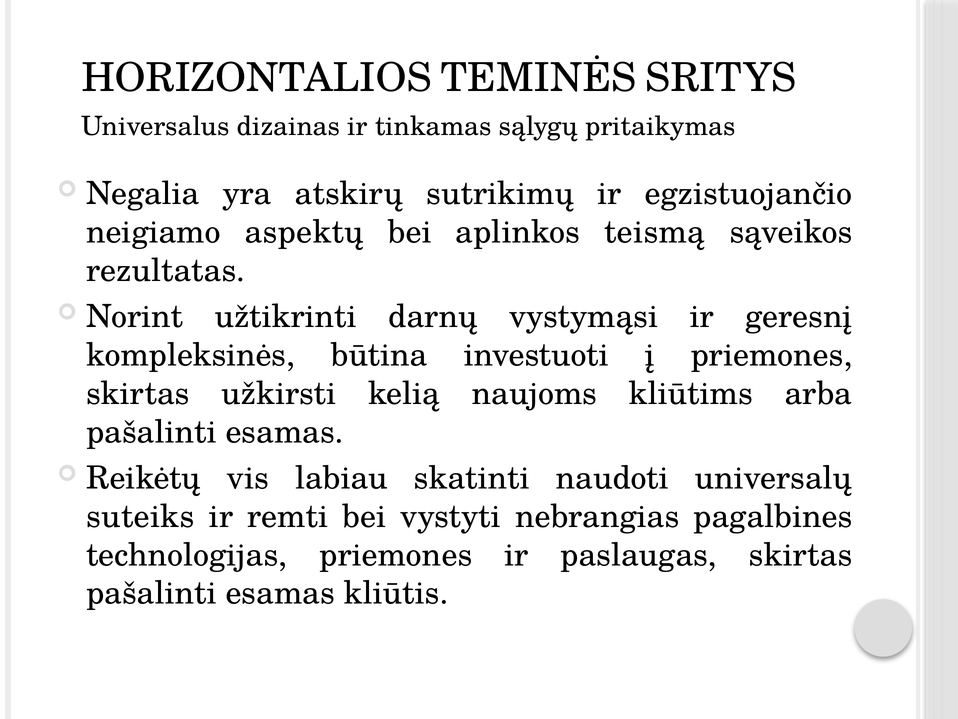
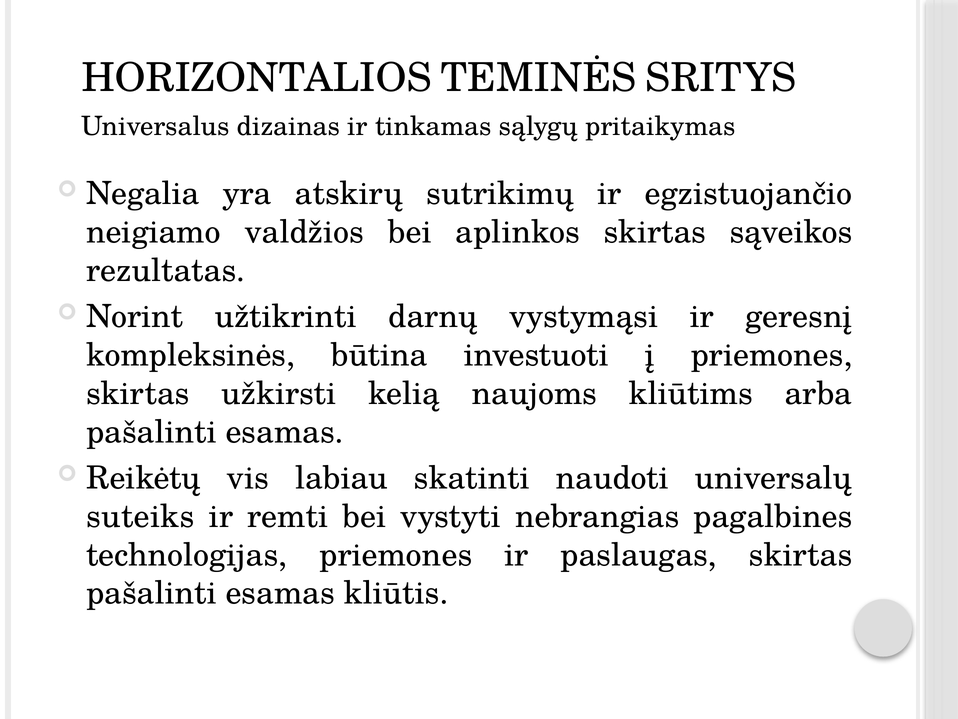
aspektų: aspektų -> valdžios
aplinkos teismą: teismą -> skirtas
